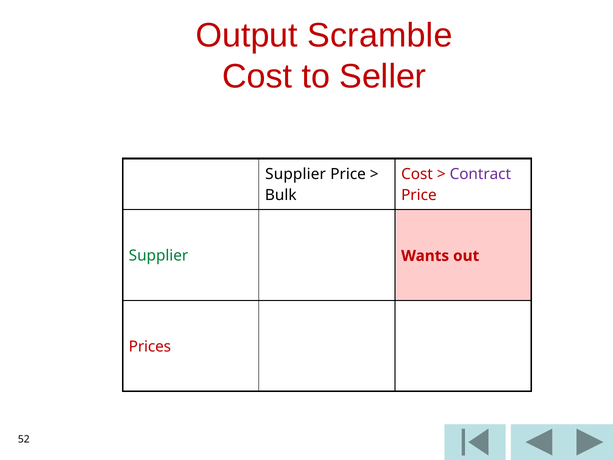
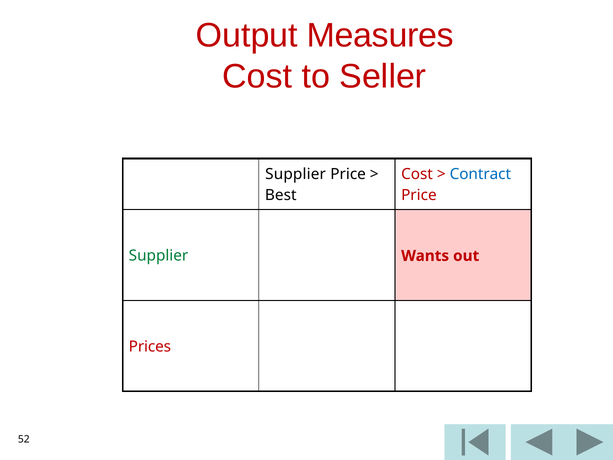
Scramble: Scramble -> Measures
Contract colour: purple -> blue
Bulk: Bulk -> Best
